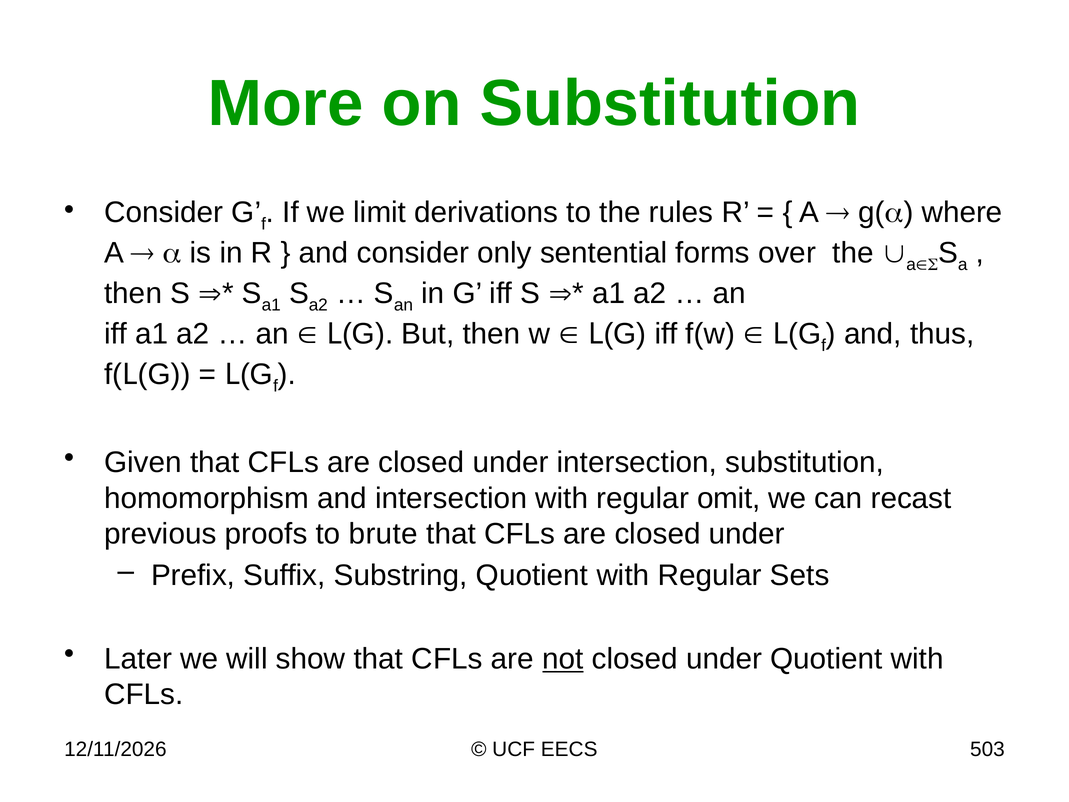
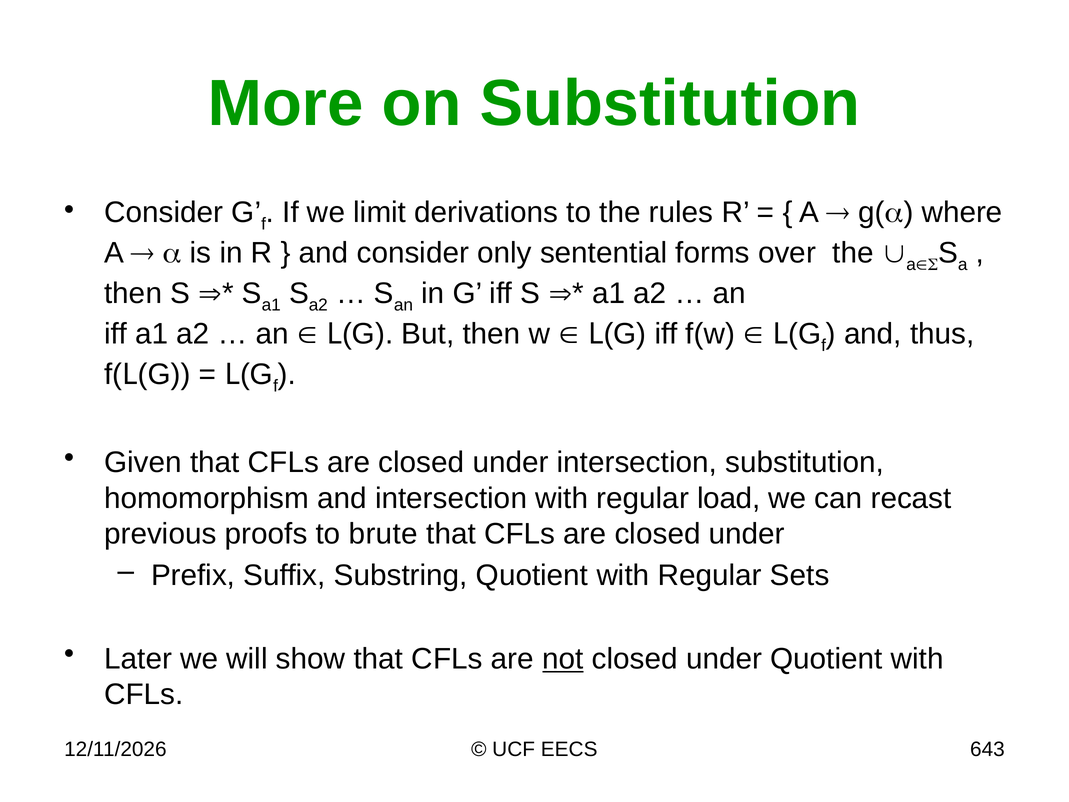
omit: omit -> load
503: 503 -> 643
